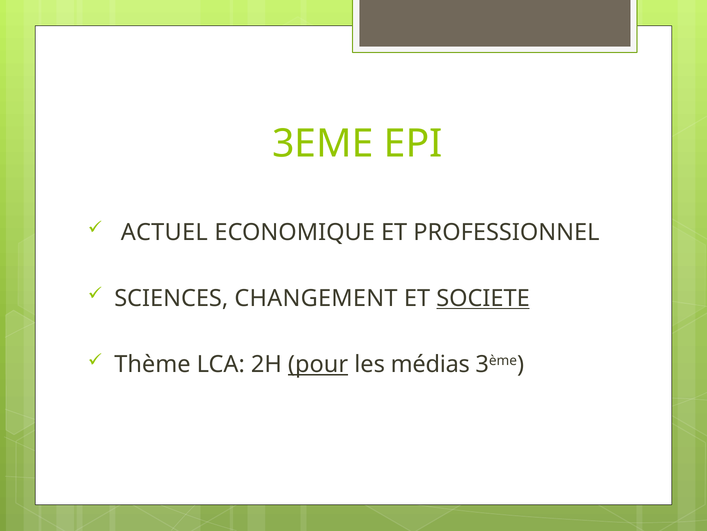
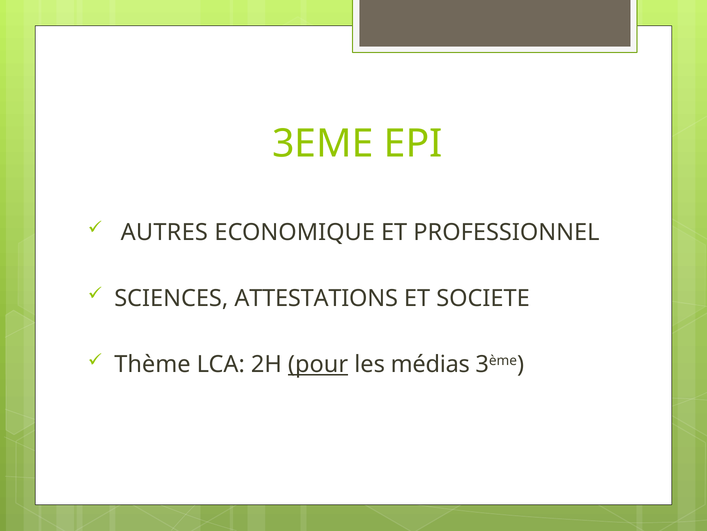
ACTUEL: ACTUEL -> AUTRES
CHANGEMENT: CHANGEMENT -> ATTESTATIONS
SOCIETE underline: present -> none
